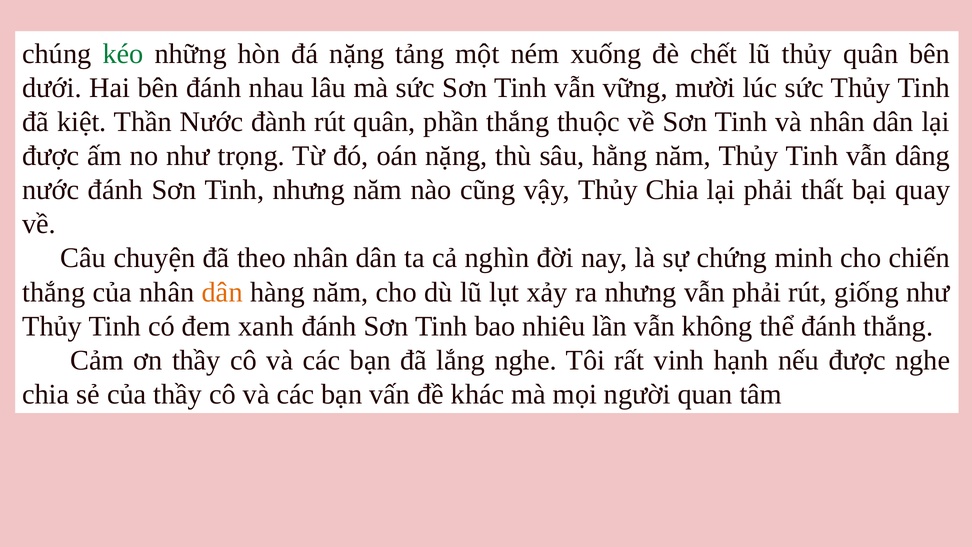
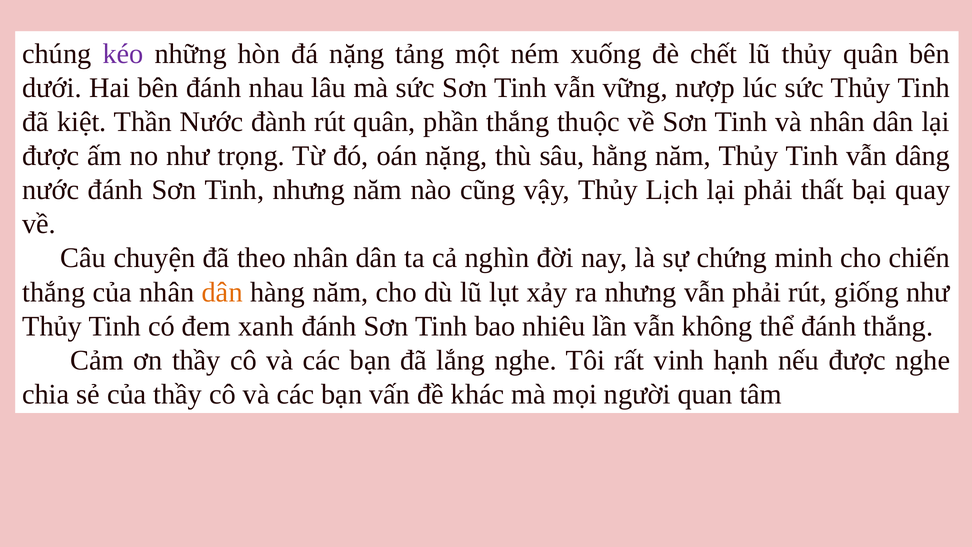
kéo colour: green -> purple
mười: mười -> nượp
Thủy Chia: Chia -> Lịch
